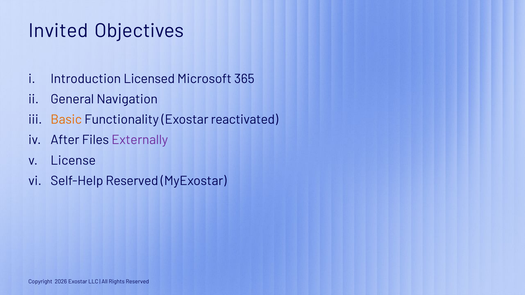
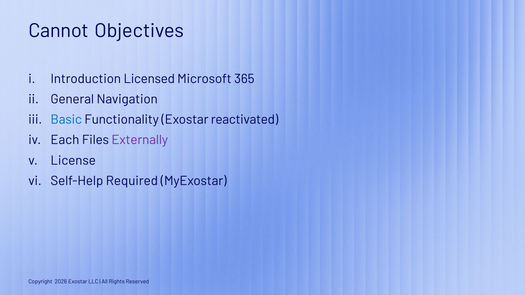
Invited: Invited -> Cannot
Basic colour: orange -> blue
After: After -> Each
Self-Help Reserved: Reserved -> Required
